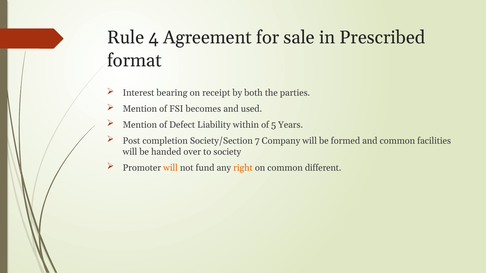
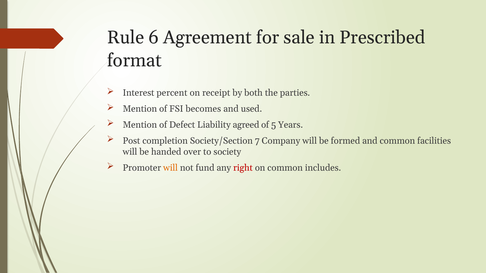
4: 4 -> 6
bearing: bearing -> percent
within: within -> agreed
right colour: orange -> red
different: different -> includes
